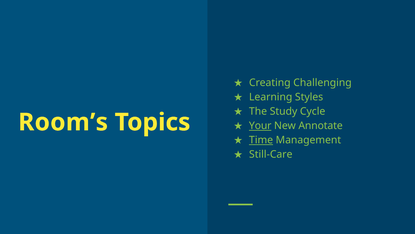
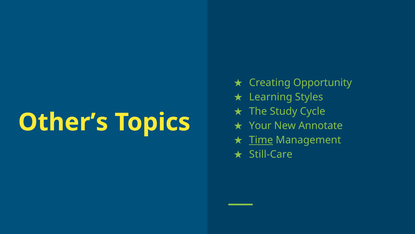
Challenging: Challenging -> Opportunity
Room’s: Room’s -> Other’s
Your underline: present -> none
